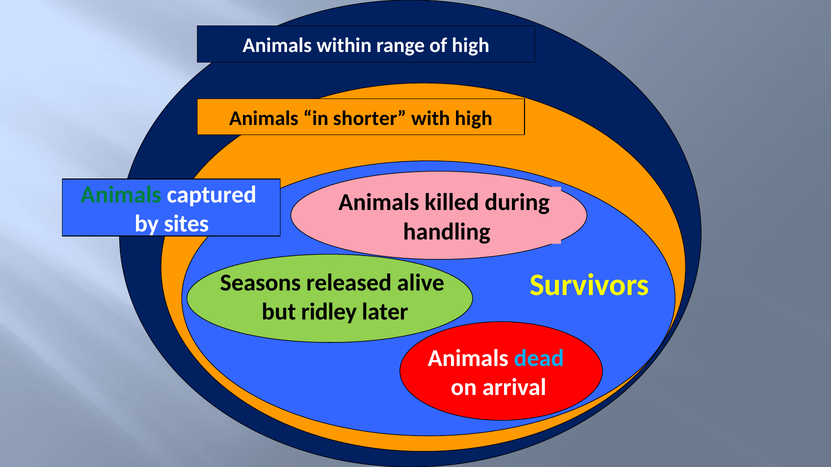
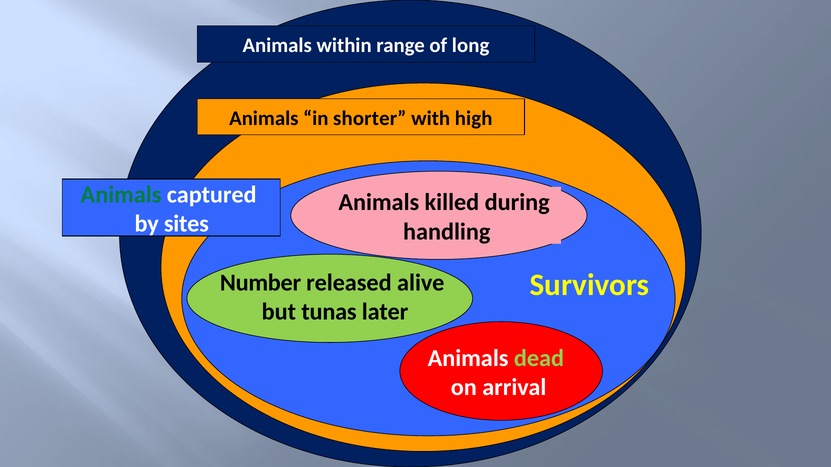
of high: high -> long
Seasons: Seasons -> Number
ridley: ridley -> tunas
dead colour: light blue -> light green
